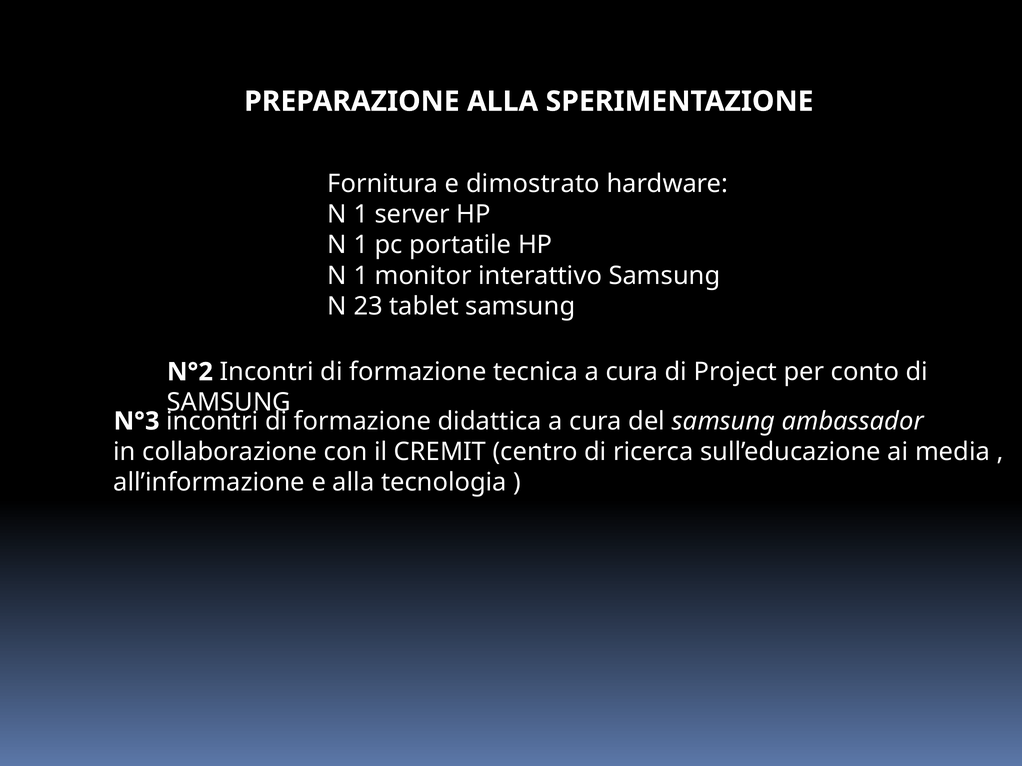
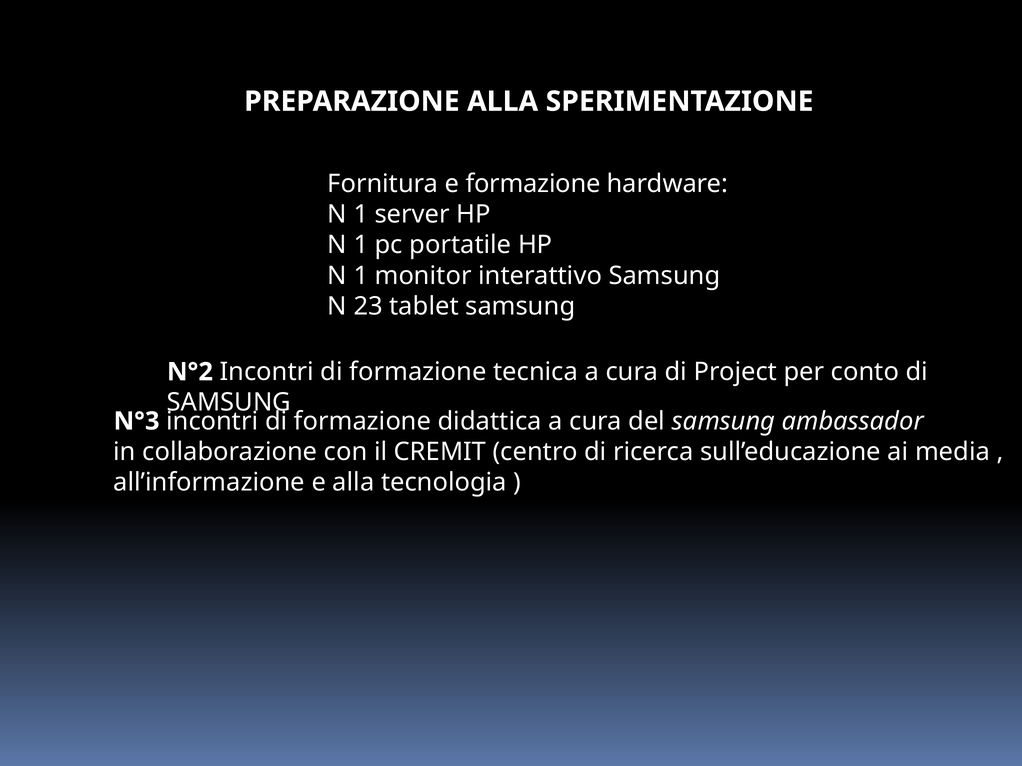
e dimostrato: dimostrato -> formazione
